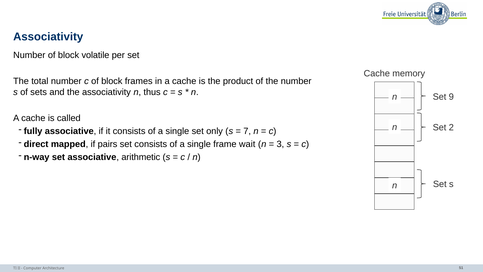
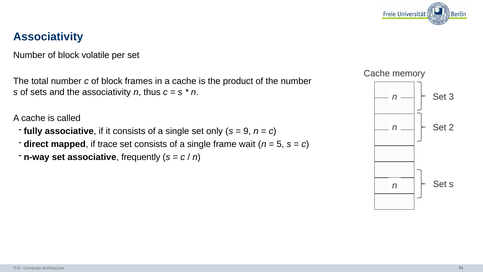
9: 9 -> 3
7: 7 -> 9
pairs: pairs -> trace
3: 3 -> 5
arithmetic: arithmetic -> frequently
